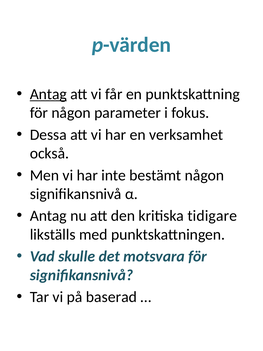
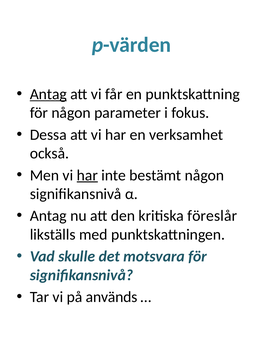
har at (87, 175) underline: none -> present
tidigare: tidigare -> föreslår
baserad: baserad -> används
